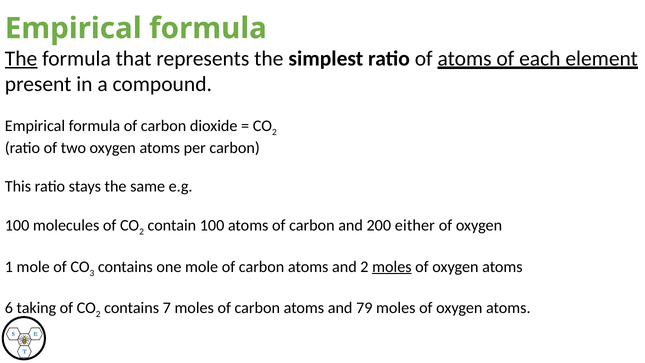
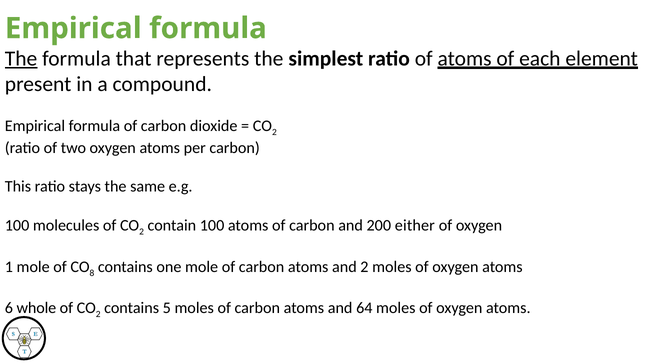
3: 3 -> 8
moles at (392, 267) underline: present -> none
taking: taking -> whole
7: 7 -> 5
79: 79 -> 64
